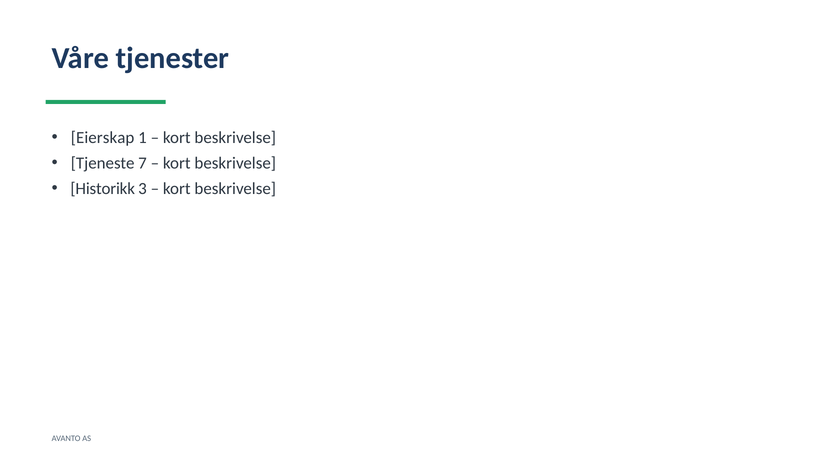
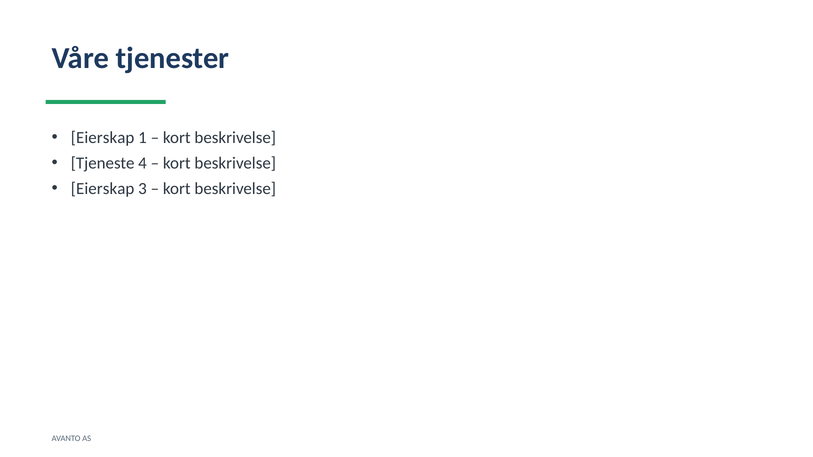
7: 7 -> 4
Historikk at (103, 189): Historikk -> Eierskap
